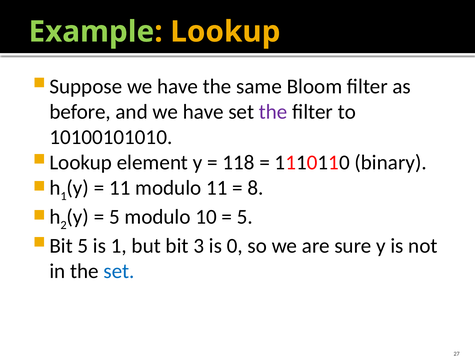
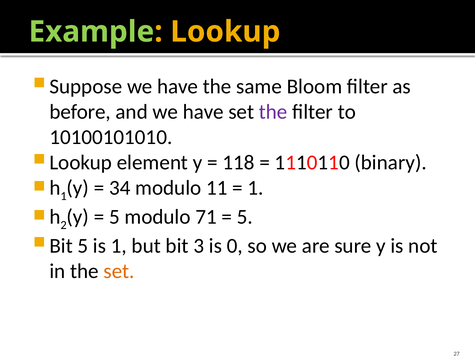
11 at (120, 188): 11 -> 34
8 at (256, 188): 8 -> 1
10: 10 -> 71
set at (119, 271) colour: blue -> orange
